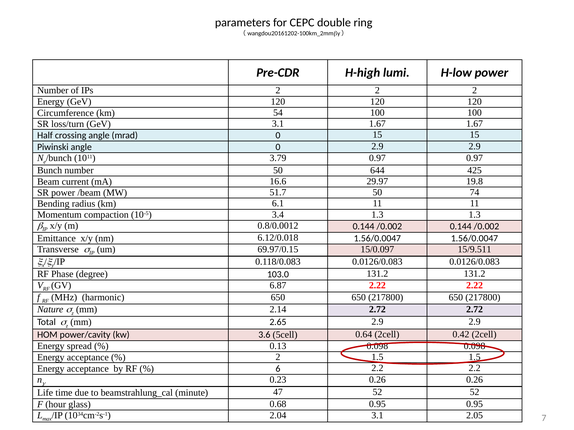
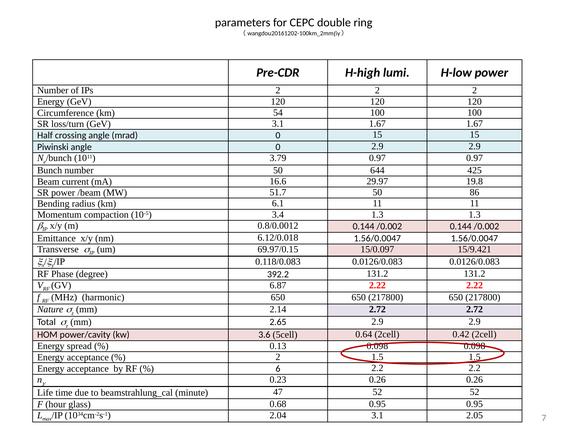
74: 74 -> 86
15/9.511: 15/9.511 -> 15/9.421
103.0: 103.0 -> 392.2
